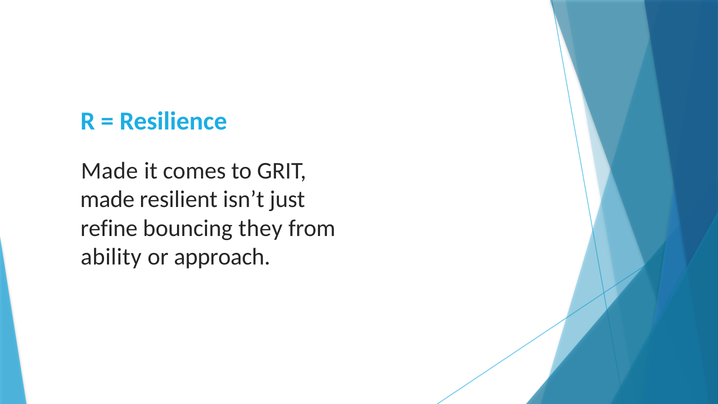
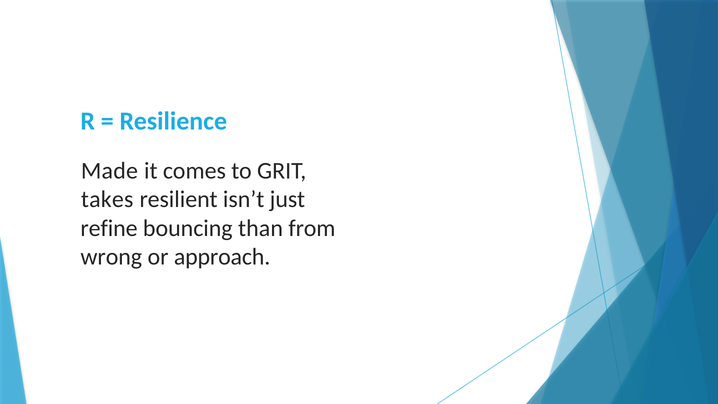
made at (107, 199): made -> takes
they: they -> than
ability: ability -> wrong
